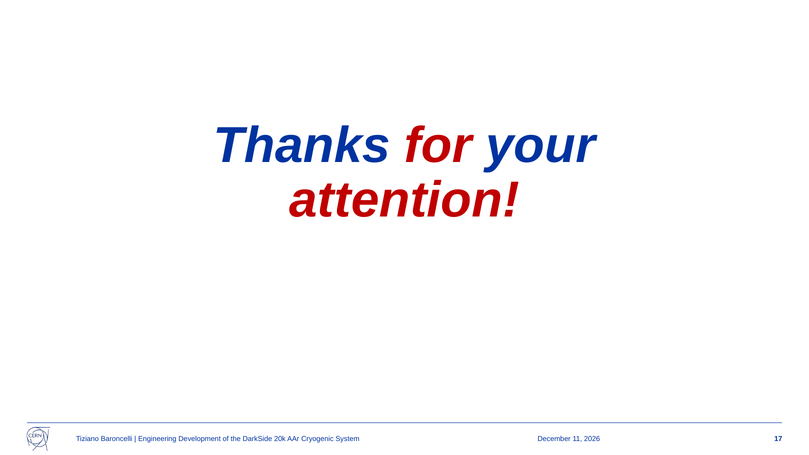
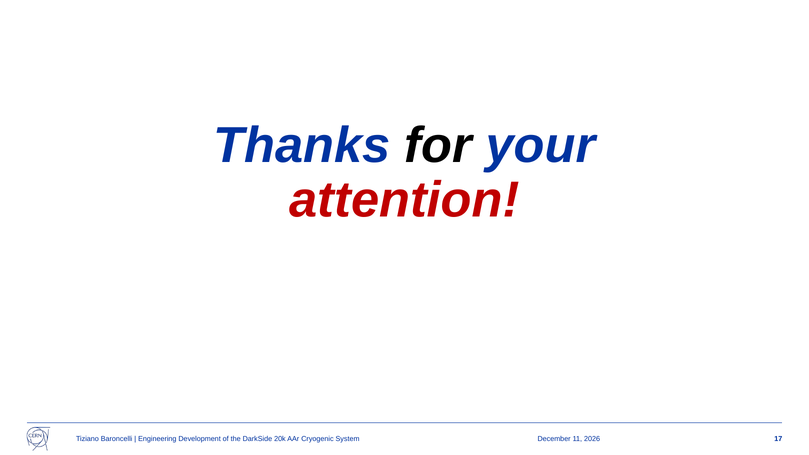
for colour: red -> black
